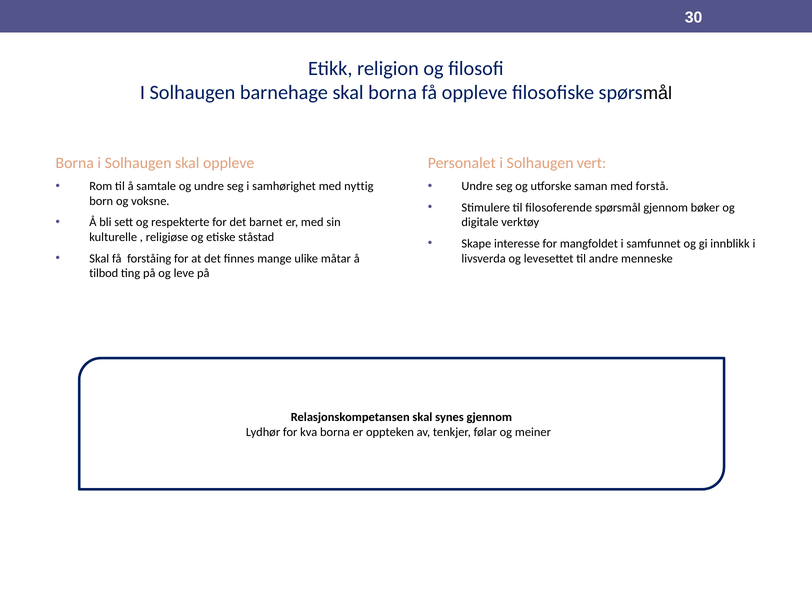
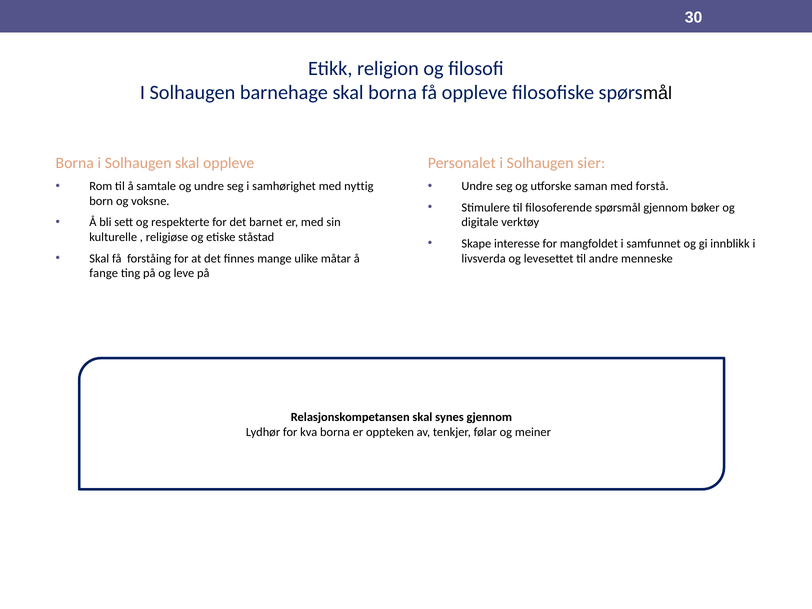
vert: vert -> sier
tilbod: tilbod -> fange
